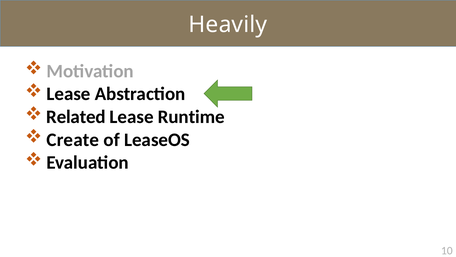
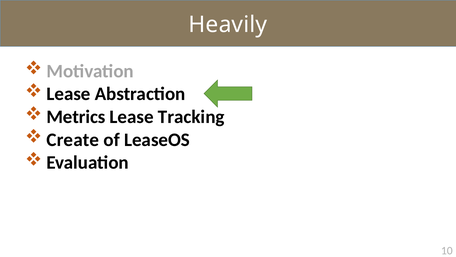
Related: Related -> Metrics
Runtime: Runtime -> Tracking
